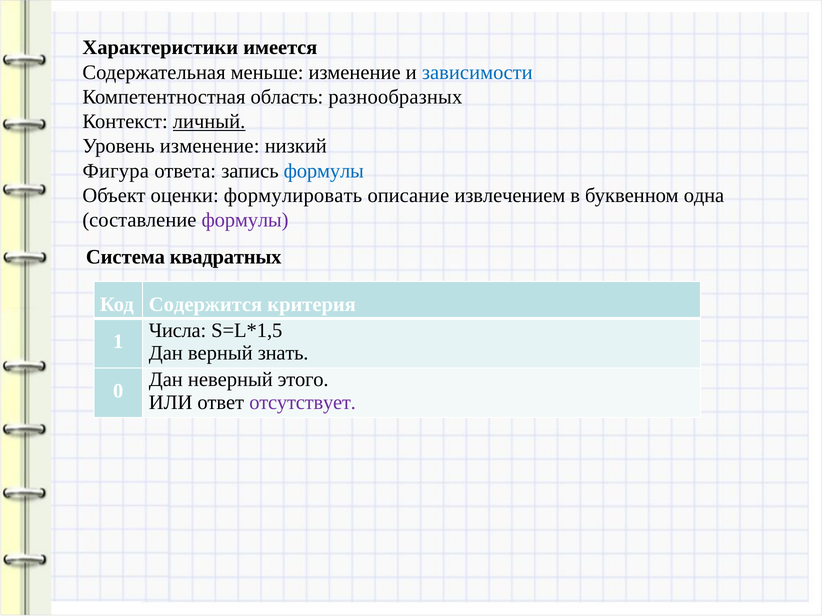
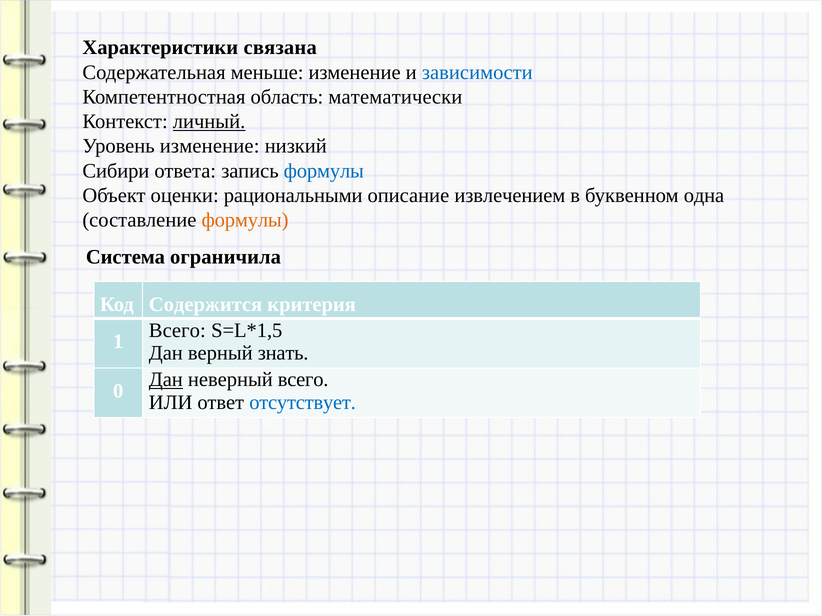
имеется: имеется -> связана
разнообразных: разнообразных -> математически
Фигура: Фигура -> Сибири
формулировать: формулировать -> рациональными
формулы at (245, 220) colour: purple -> orange
квадратных: квадратных -> ограничила
Числа at (177, 330): Числа -> Всего
Дан at (166, 380) underline: none -> present
неверный этого: этого -> всего
отсутствует colour: purple -> blue
